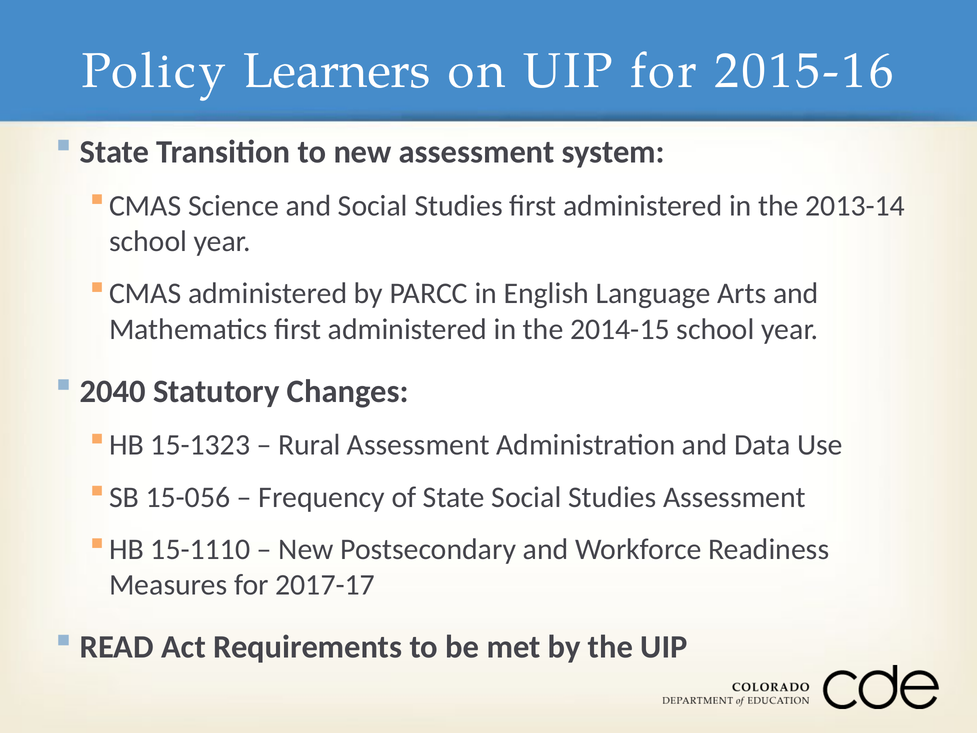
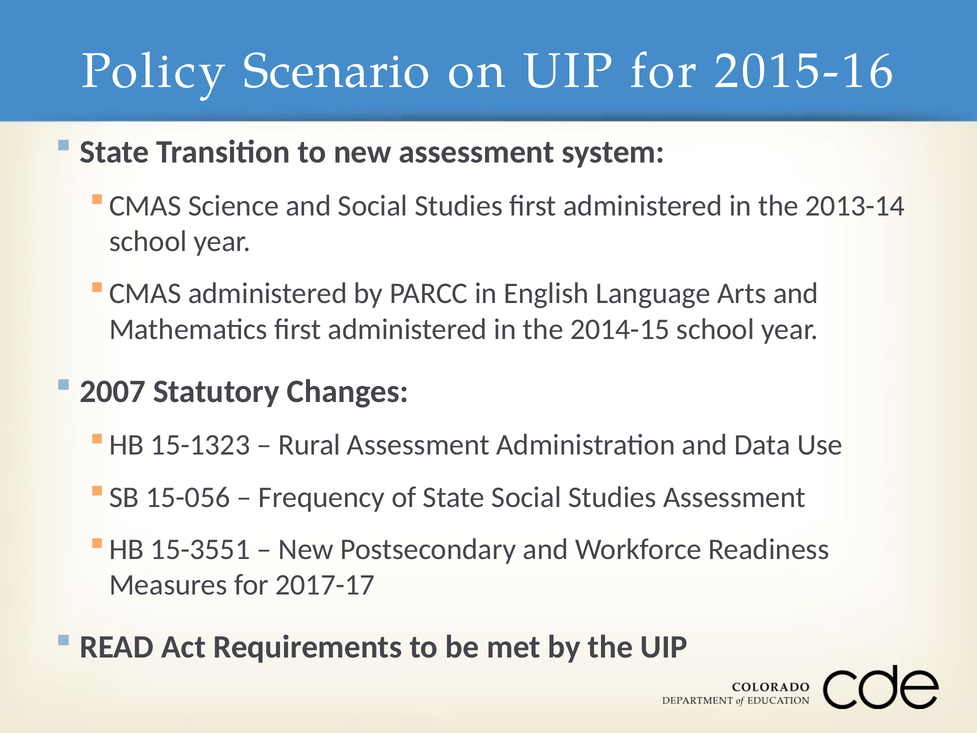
Learners: Learners -> Scenario
2040: 2040 -> 2007
15-1110: 15-1110 -> 15-3551
